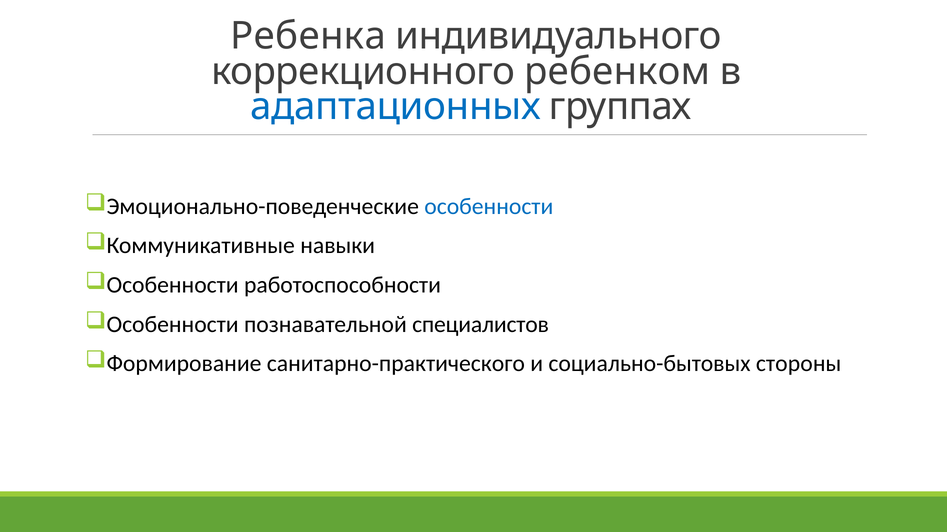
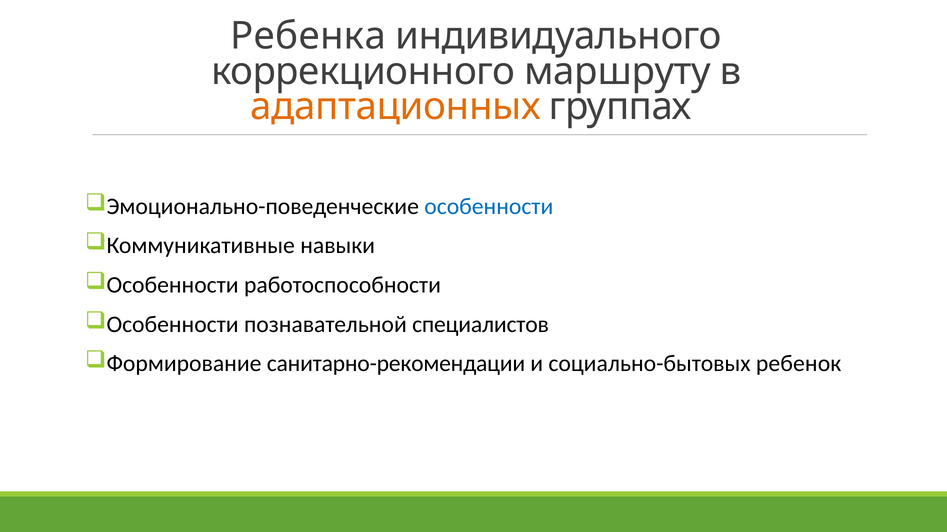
ребенком: ребенком -> маршруту
адаптационных colour: blue -> orange
санитарно-практического: санитарно-практического -> санитарно-рекомендации
стороны: стороны -> ребенок
